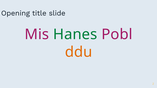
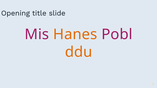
Hanes colour: green -> orange
